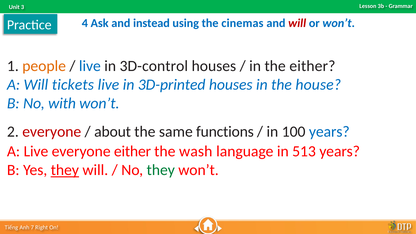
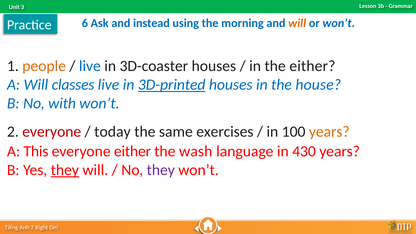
4: 4 -> 6
cinemas: cinemas -> morning
will at (297, 23) colour: red -> orange
3D-control: 3D-control -> 3D-coaster
tickets: tickets -> classes
3D-printed underline: none -> present
about: about -> today
functions: functions -> exercises
years at (329, 132) colour: blue -> orange
A Live: Live -> This
513: 513 -> 430
they at (161, 170) colour: green -> purple
